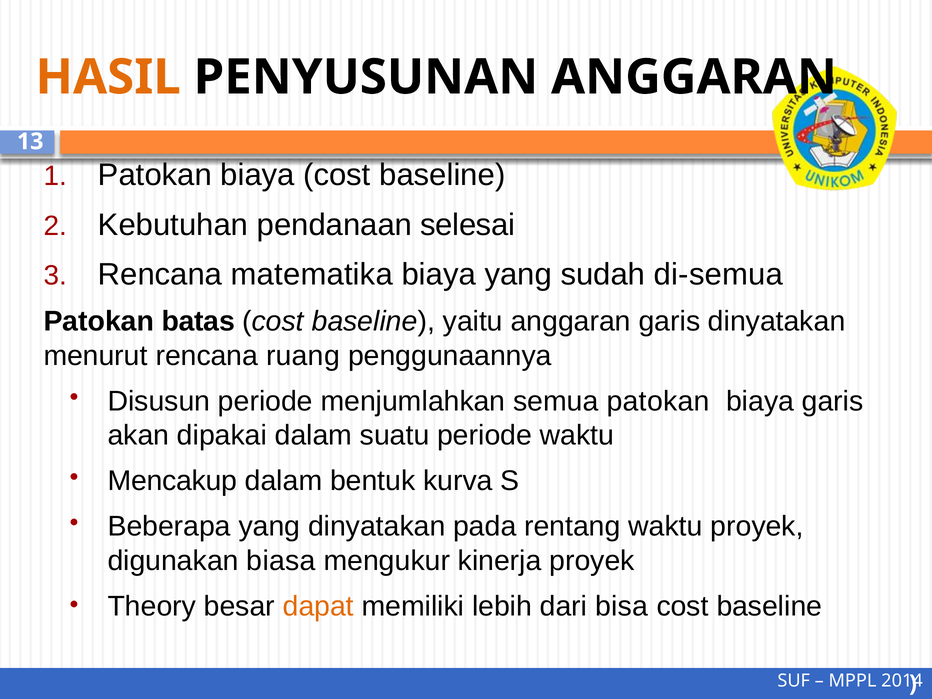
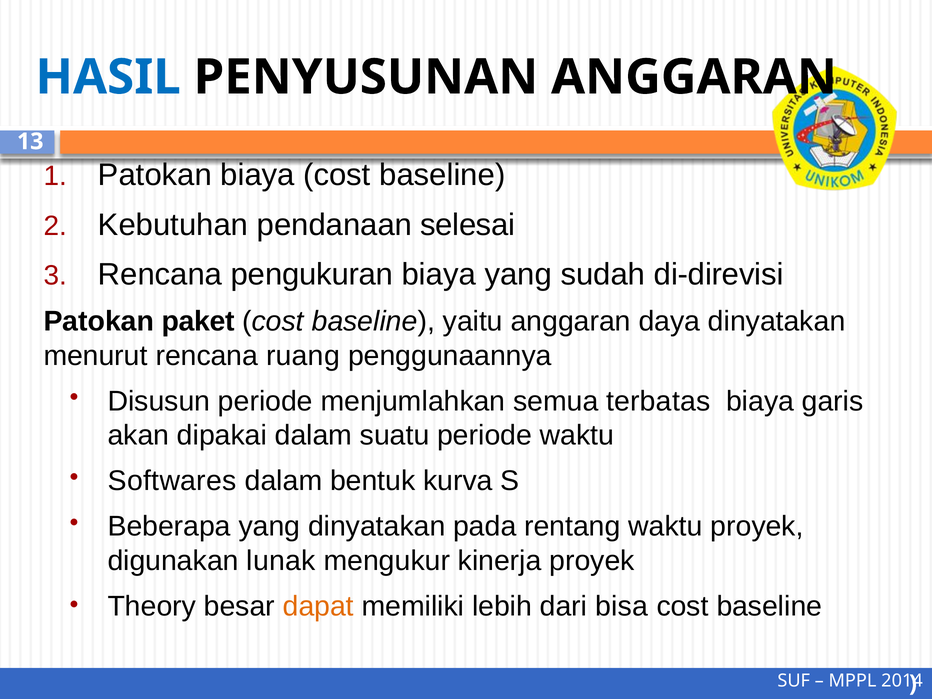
HASIL colour: orange -> blue
matematika: matematika -> pengukuran
di-semua: di-semua -> di-direvisi
batas: batas -> paket
anggaran garis: garis -> daya
semua patokan: patokan -> terbatas
Mencakup: Mencakup -> Softwares
biasa: biasa -> lunak
